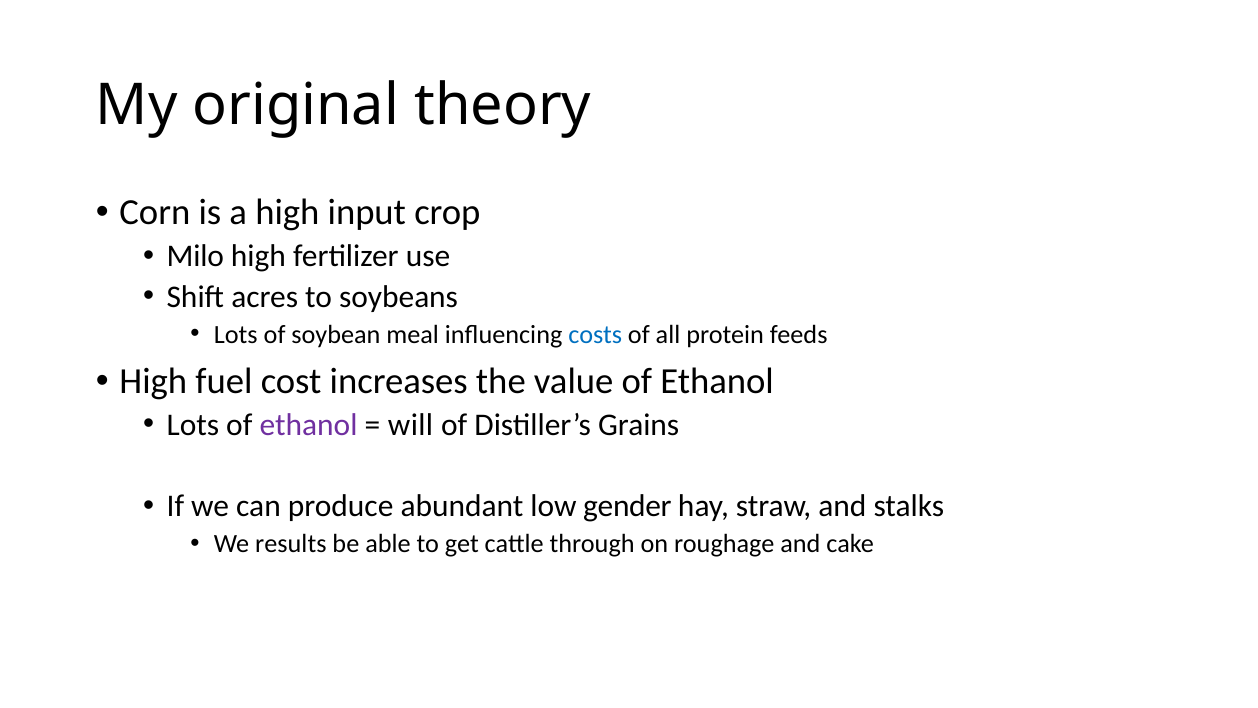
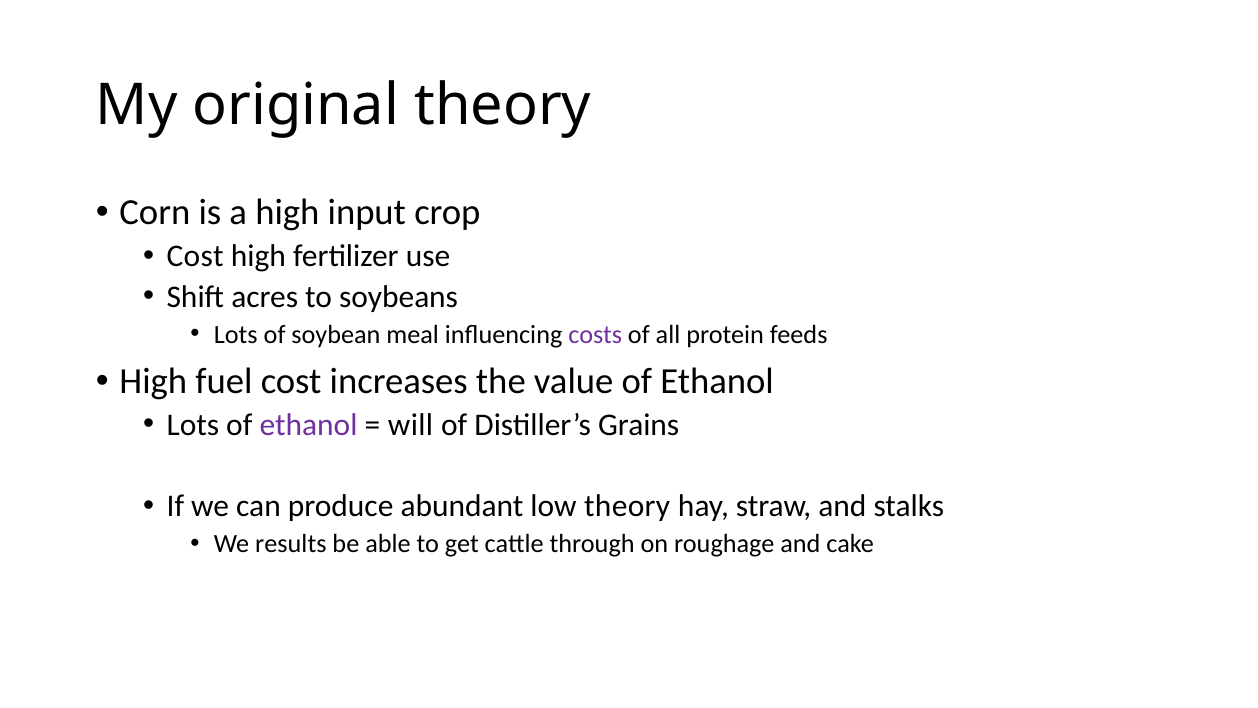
Milo at (195, 256): Milo -> Cost
costs colour: blue -> purple
low gender: gender -> theory
